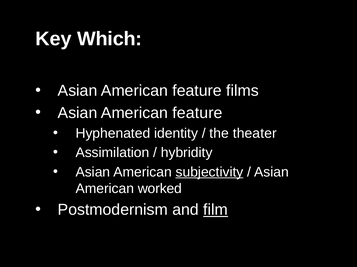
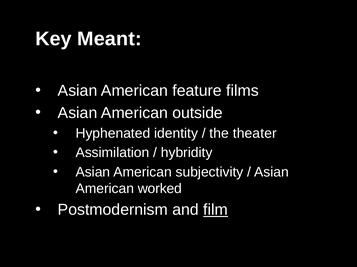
Which: Which -> Meant
feature at (197, 113): feature -> outside
subjectivity underline: present -> none
